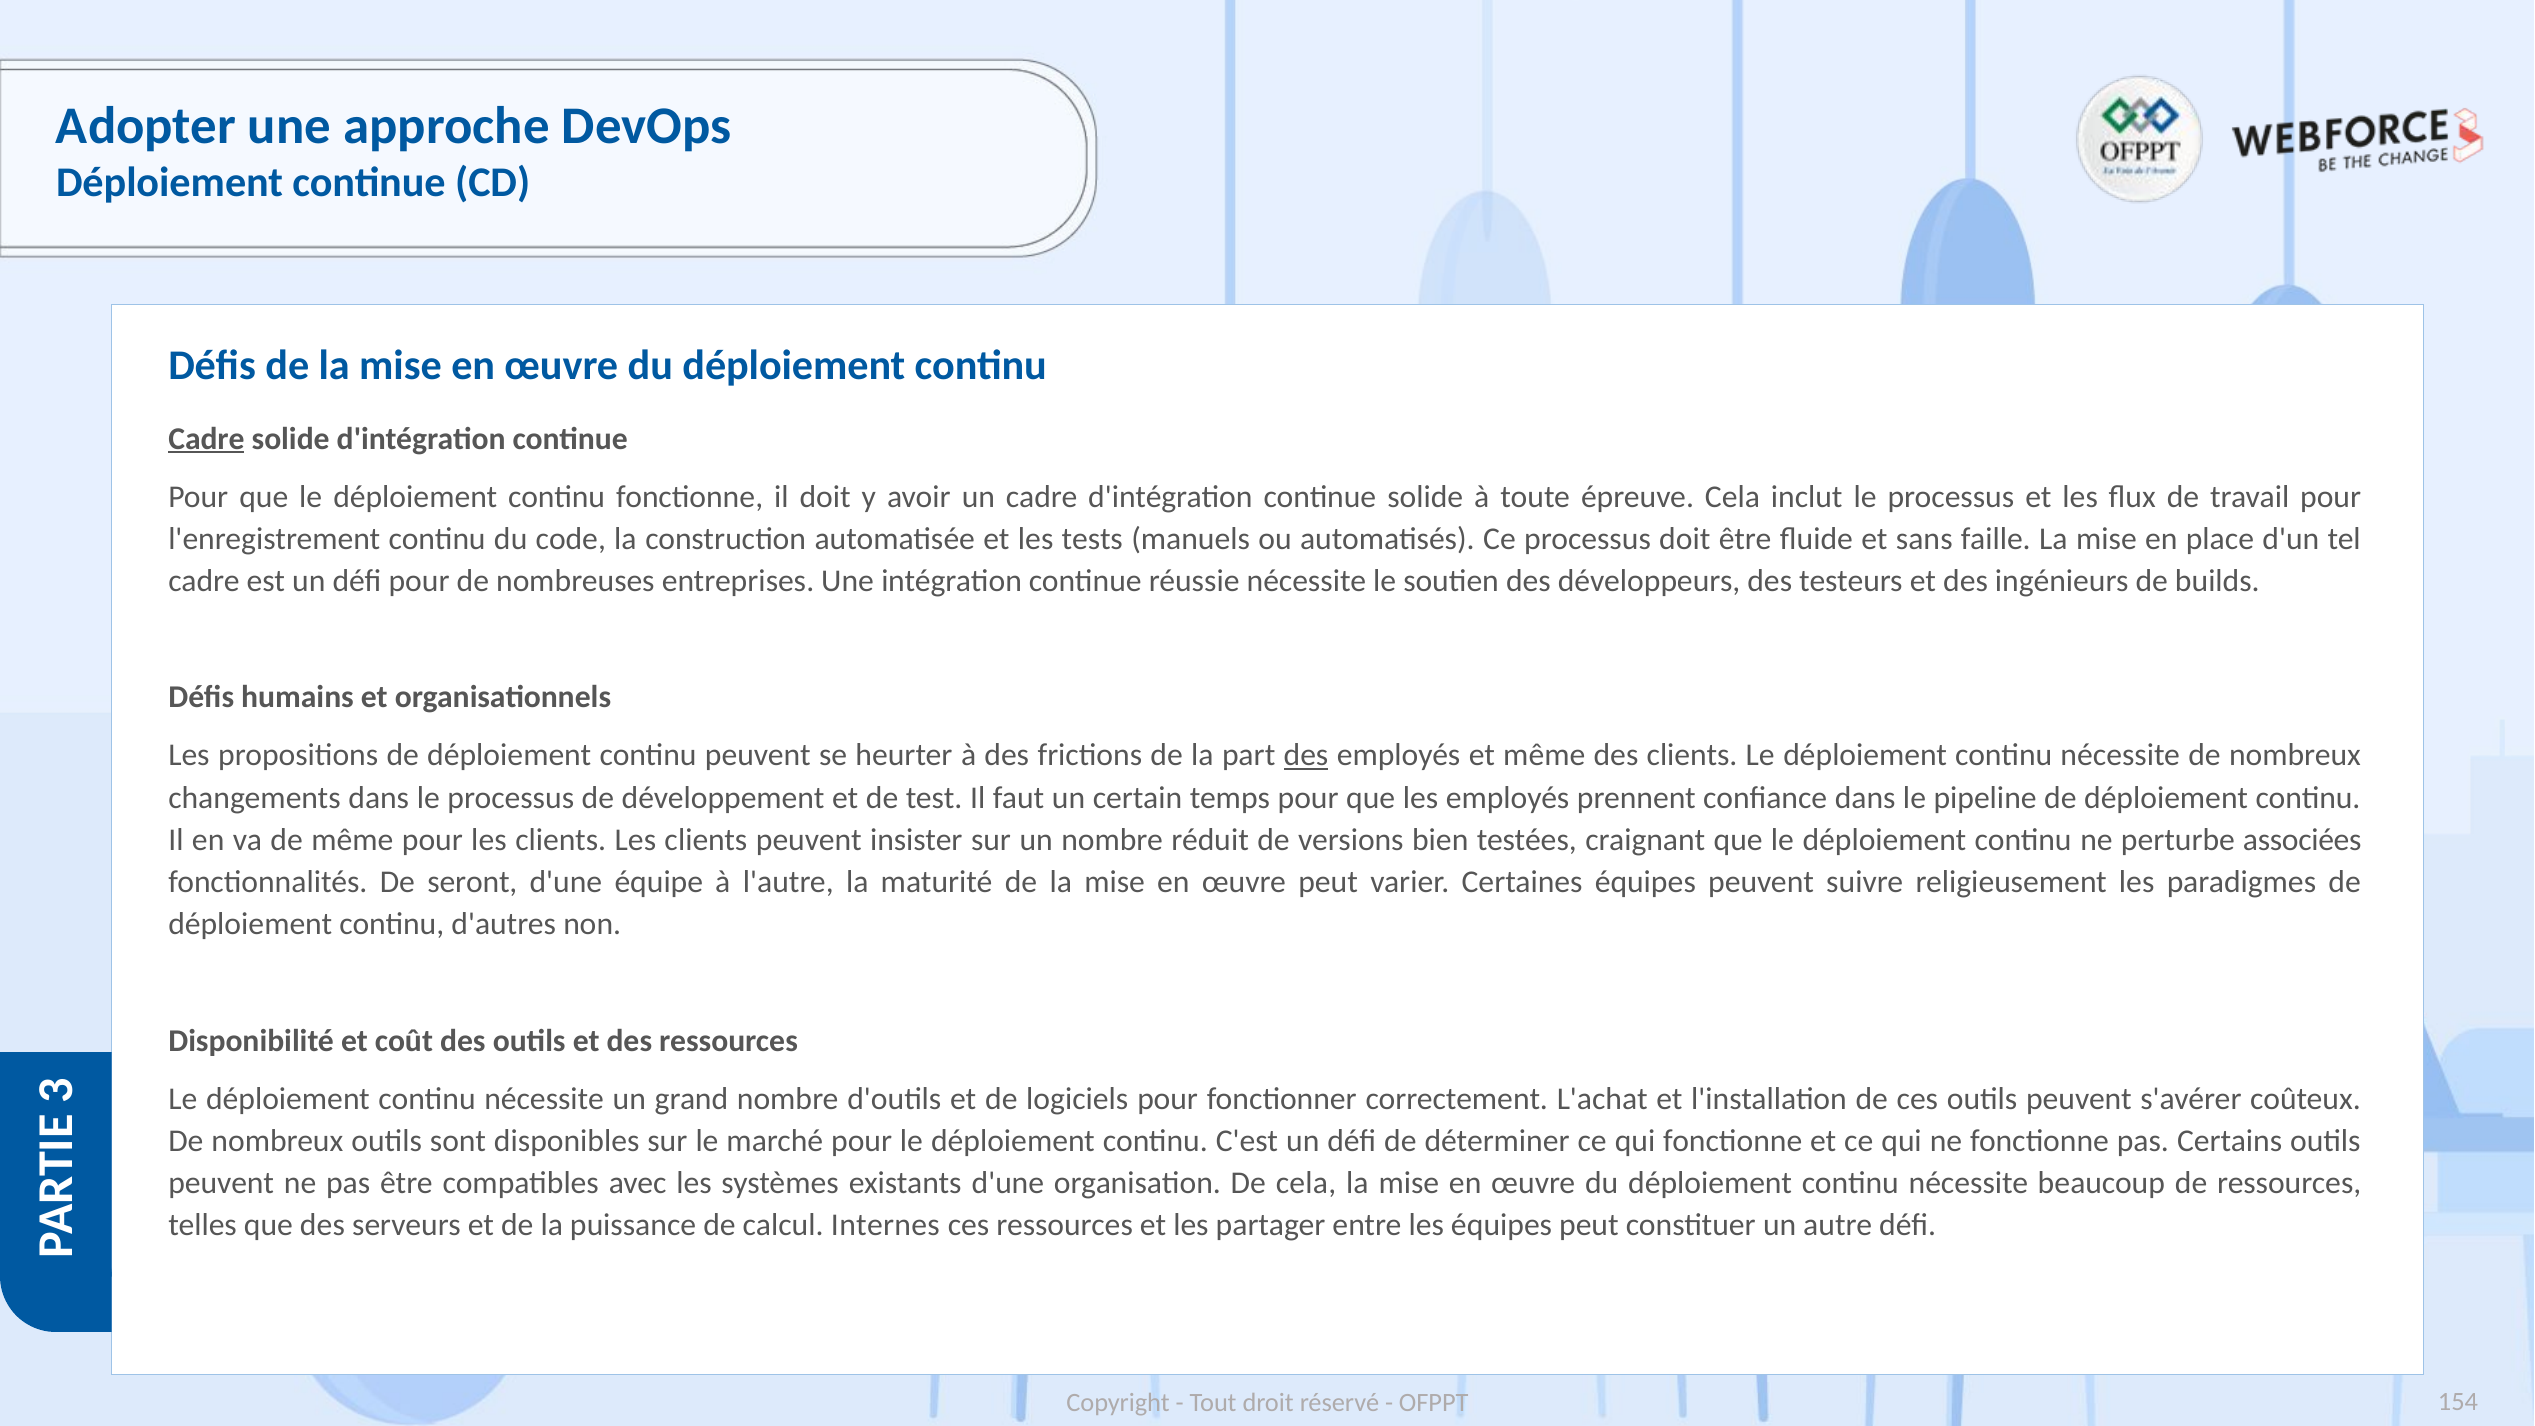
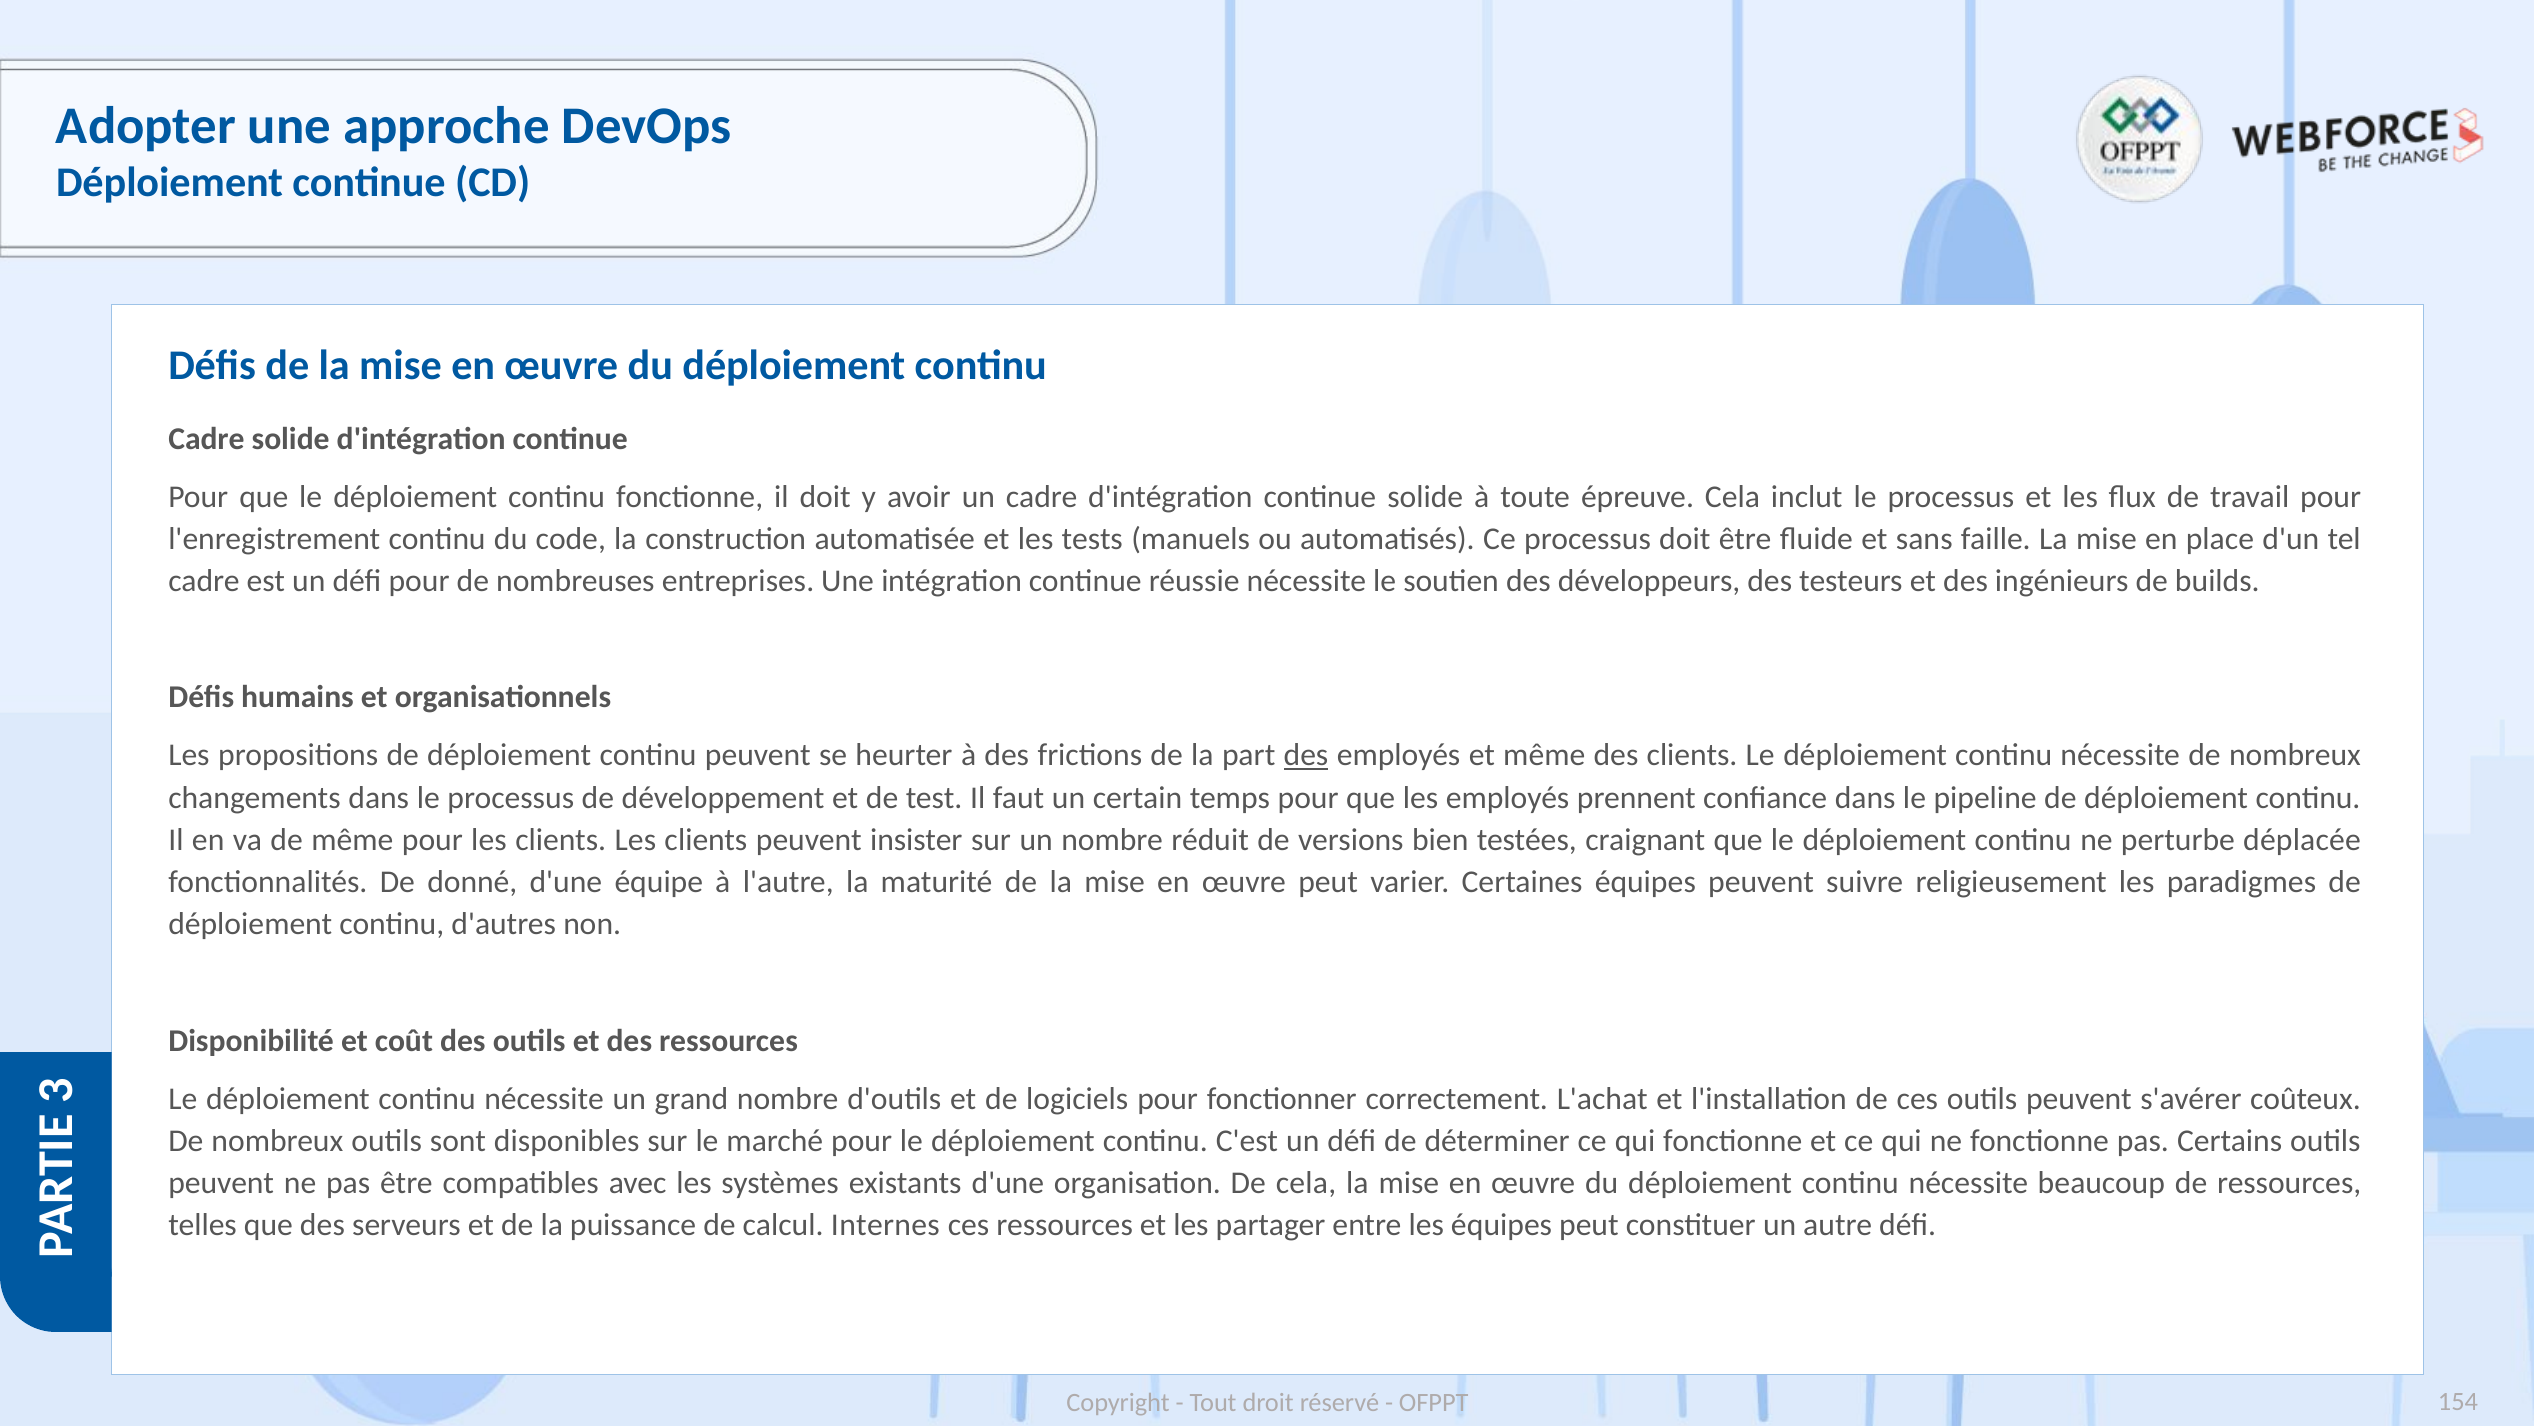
Cadre at (206, 439) underline: present -> none
associées: associées -> déplacée
seront: seront -> donné
